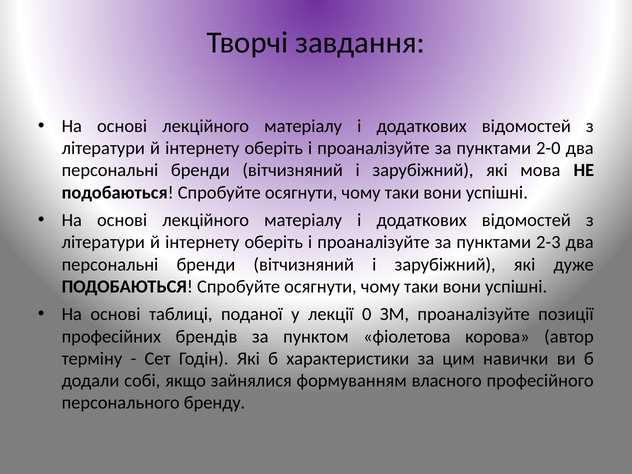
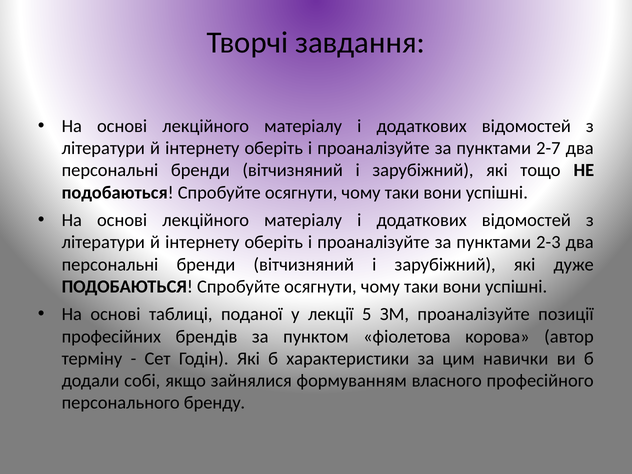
2-0: 2-0 -> 2-7
мова: мова -> тощо
0: 0 -> 5
